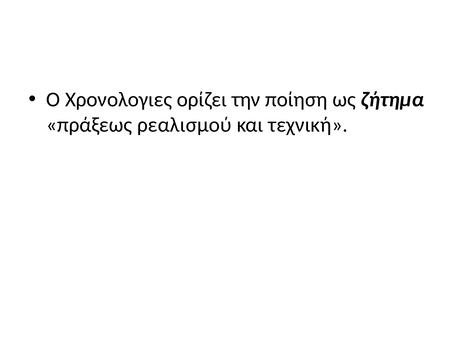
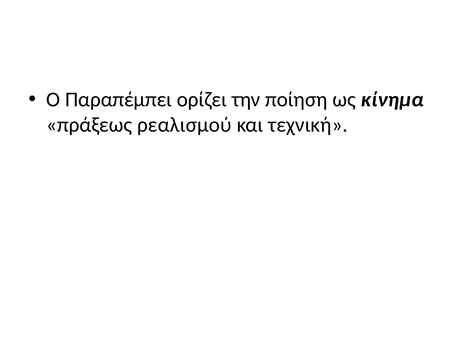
Χρονολογιες: Χρονολογιες -> Παραπέμπει
ζήτημα: ζήτημα -> κίνημα
